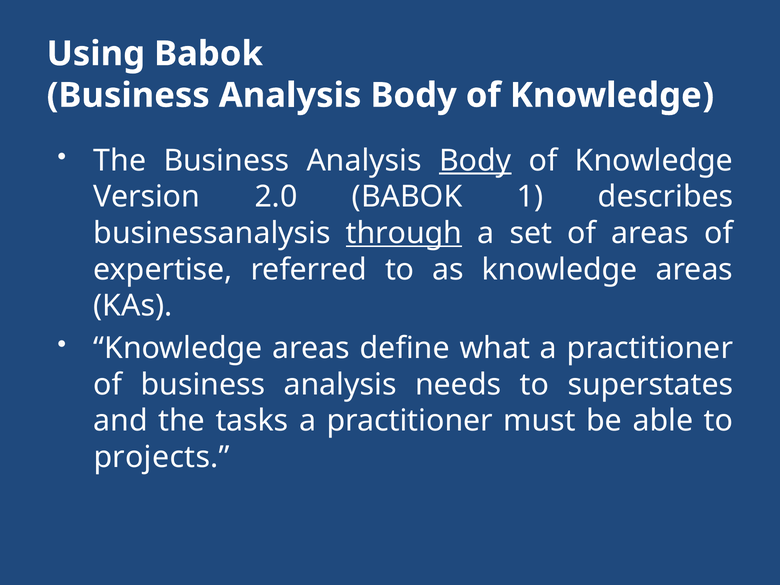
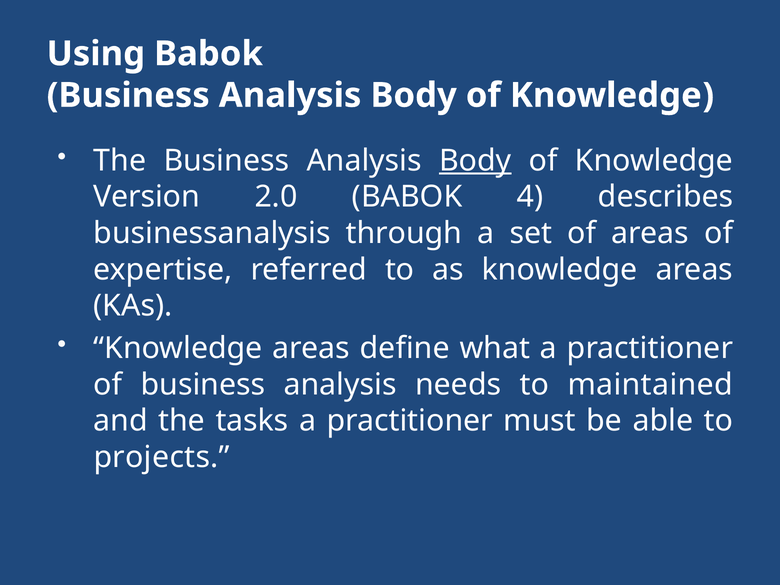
1: 1 -> 4
through underline: present -> none
superstates: superstates -> maintained
